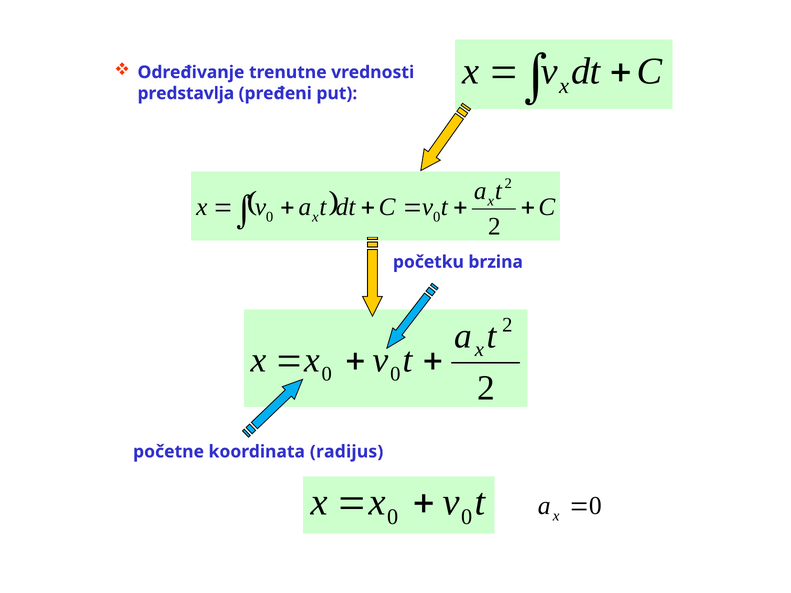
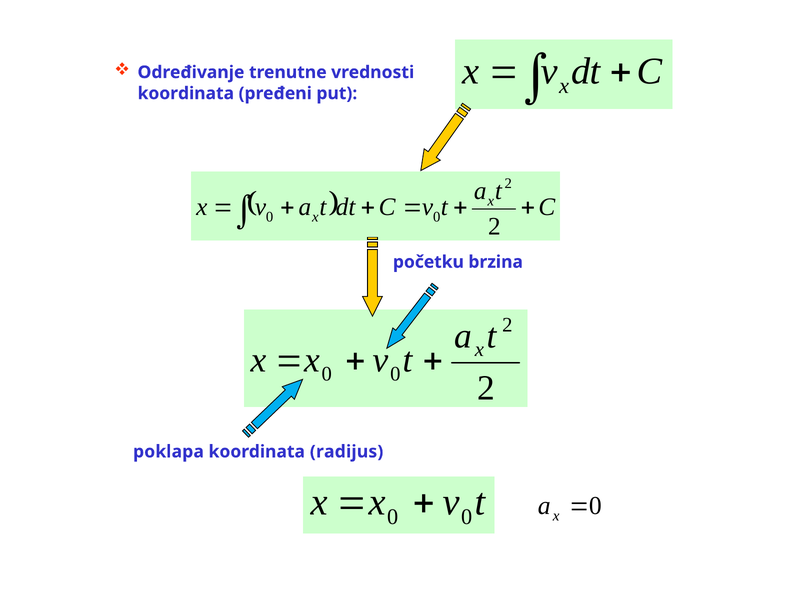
predstavlja at (186, 93): predstavlja -> koordinata
početne: početne -> poklapa
